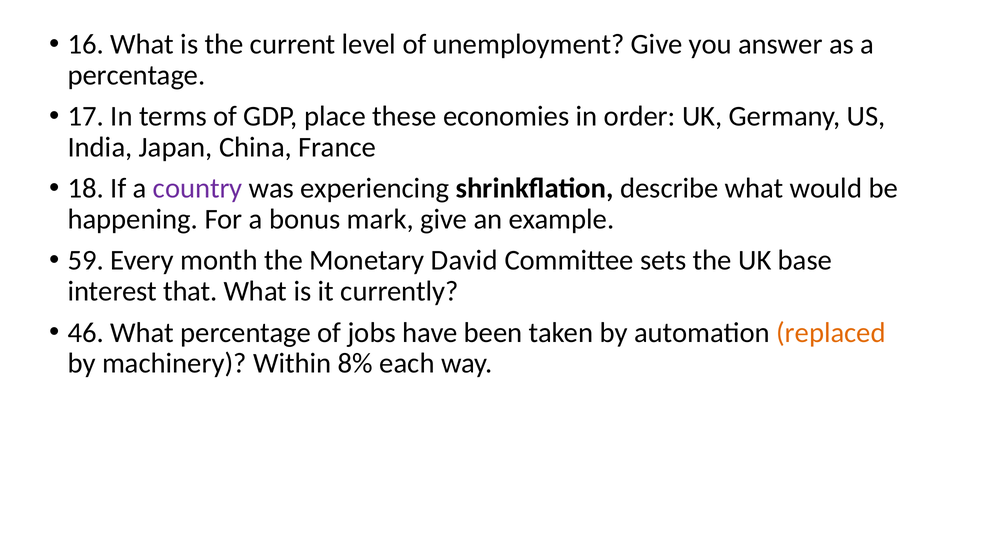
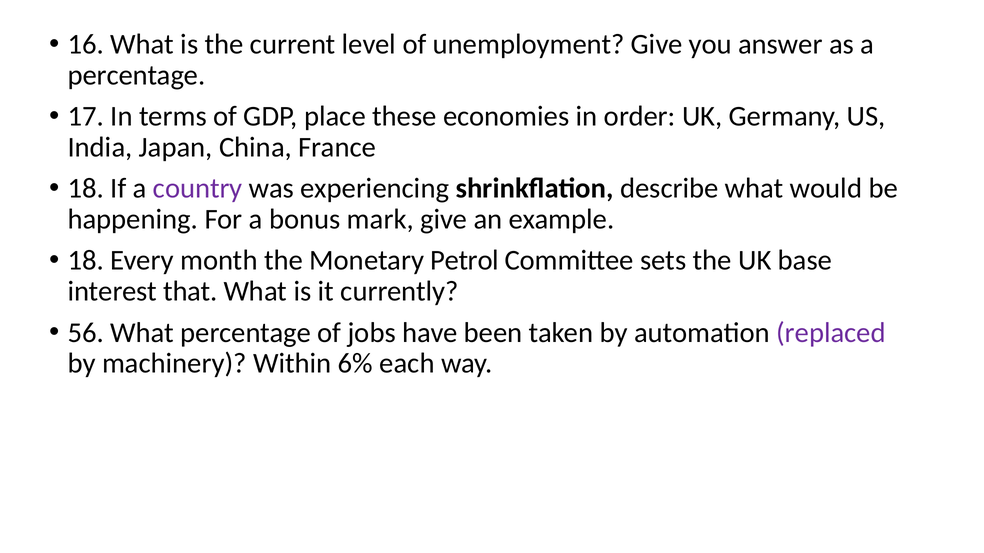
59 at (86, 261): 59 -> 18
David: David -> Petrol
46: 46 -> 56
replaced colour: orange -> purple
8%: 8% -> 6%
